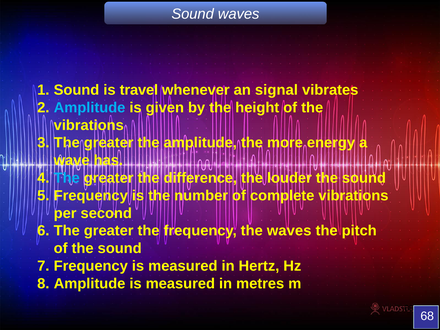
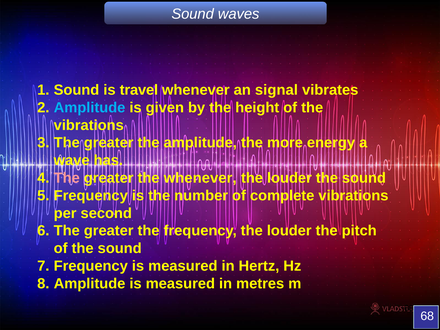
The at (67, 178) colour: light blue -> pink
the difference: difference -> whenever
frequency the waves: waves -> louder
